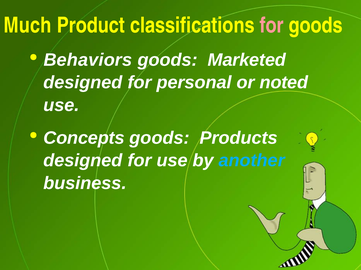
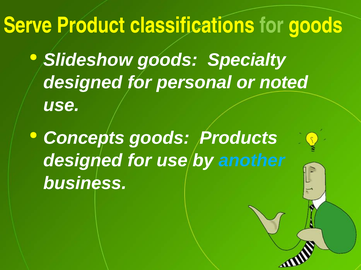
Much: Much -> Serve
for at (272, 26) colour: pink -> light green
Behaviors: Behaviors -> Slideshow
Marketed: Marketed -> Specialty
